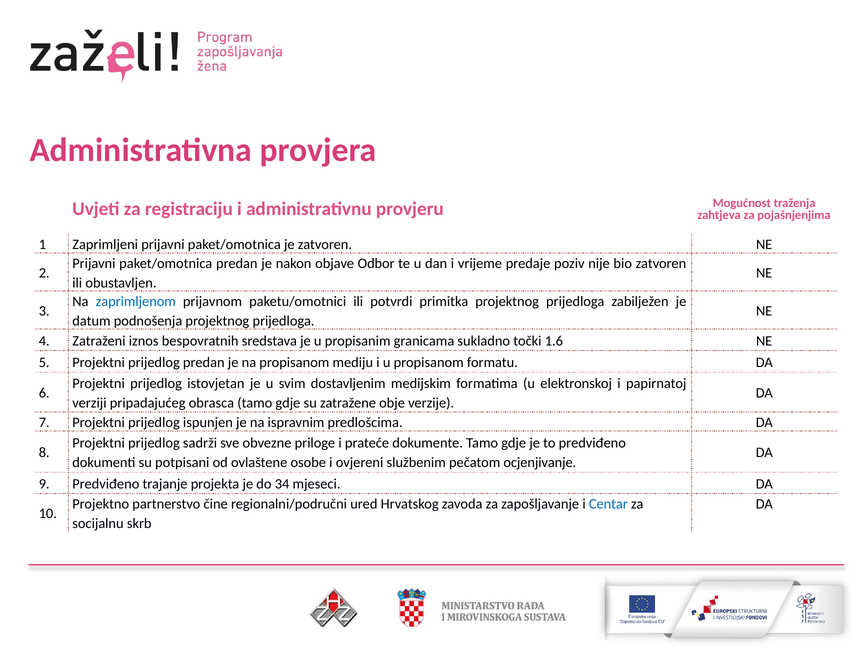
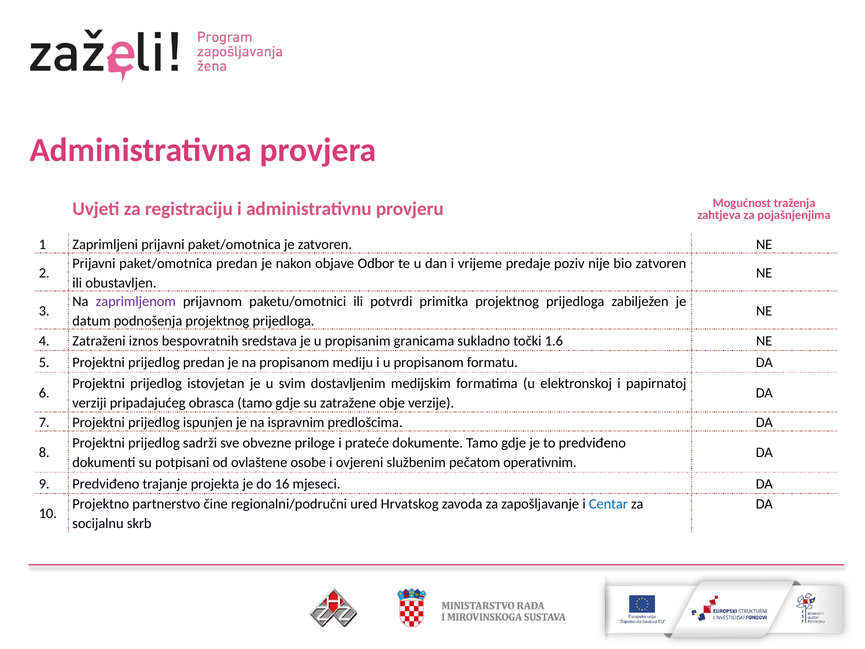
zaprimljenom colour: blue -> purple
ocjenjivanje: ocjenjivanje -> operativnim
34: 34 -> 16
